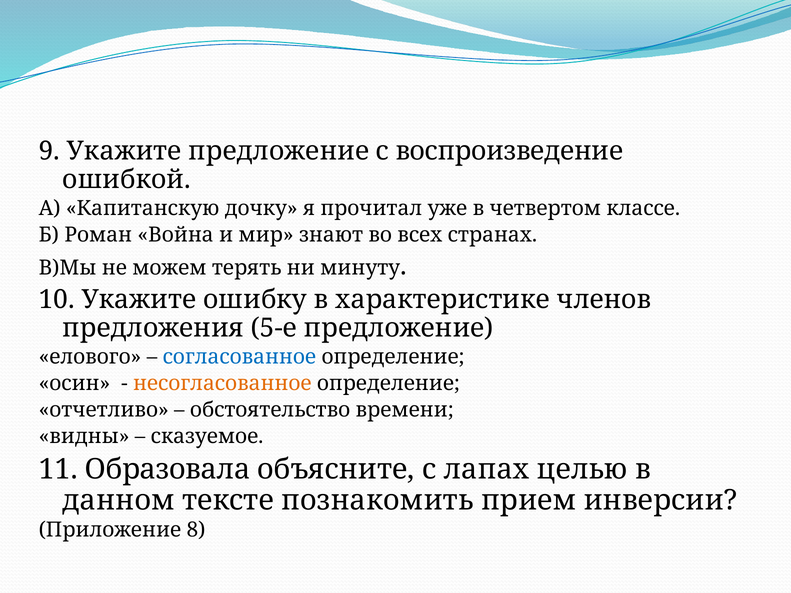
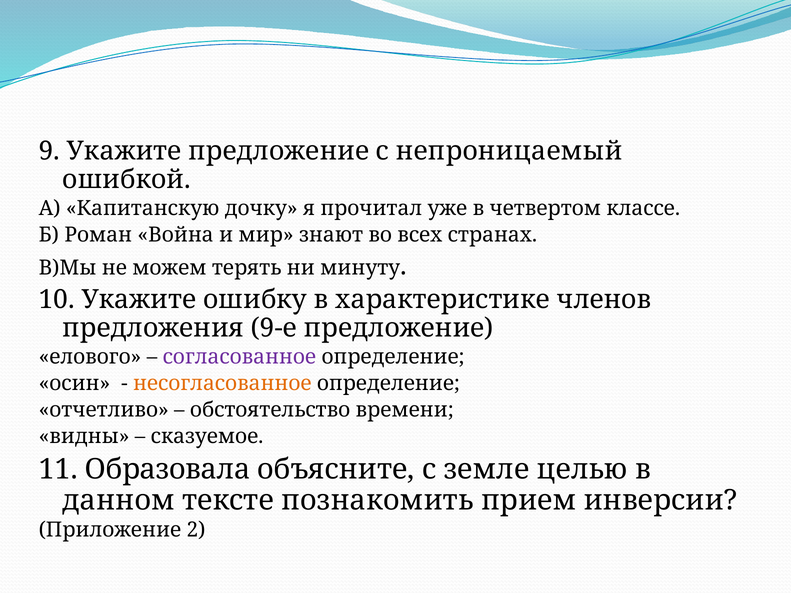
воспроизведение: воспроизведение -> непроницаемый
5-е: 5-е -> 9-е
согласованное colour: blue -> purple
лапах: лапах -> земле
8: 8 -> 2
